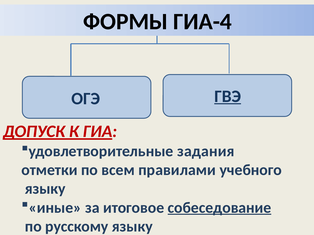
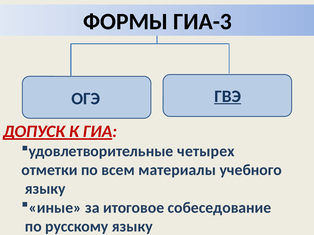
ГИА-4: ГИА-4 -> ГИА-3
задания: задания -> четырех
правилами: правилами -> материалы
собеседование underline: present -> none
